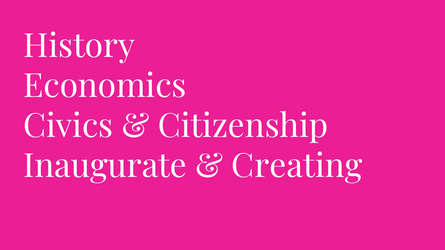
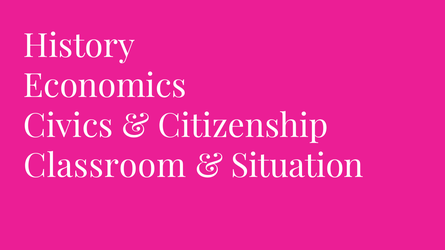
Inaugurate: Inaugurate -> Classroom
Creating: Creating -> Situation
